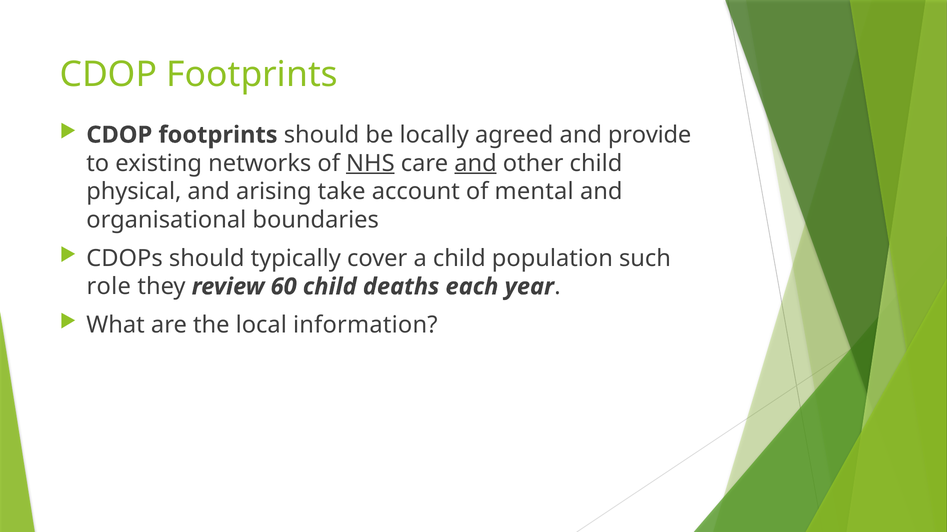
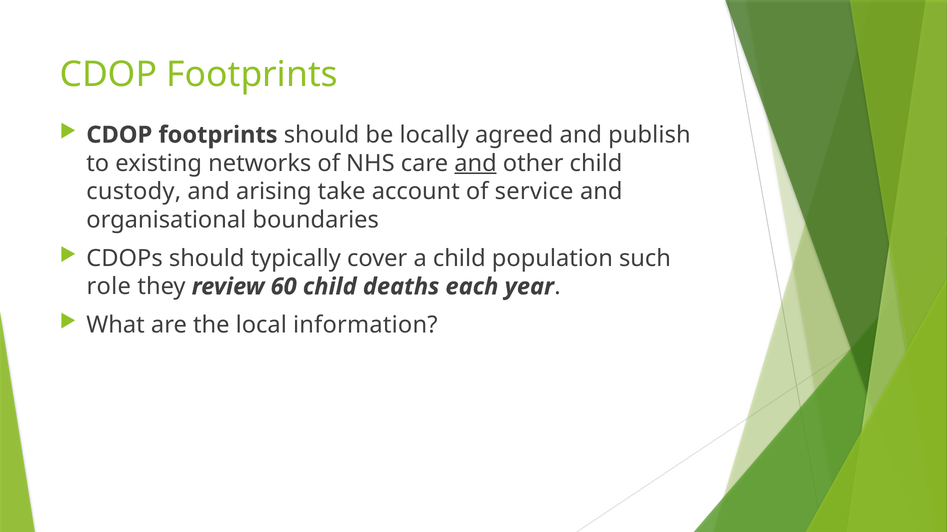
provide: provide -> publish
NHS underline: present -> none
physical: physical -> custody
mental: mental -> service
